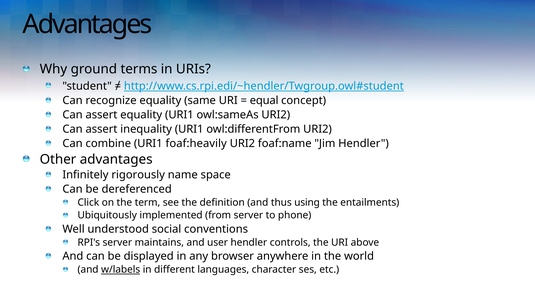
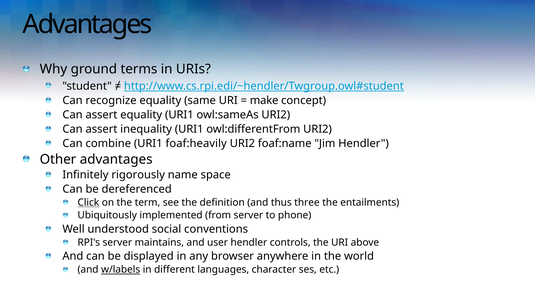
equal: equal -> make
Click underline: none -> present
using: using -> three
